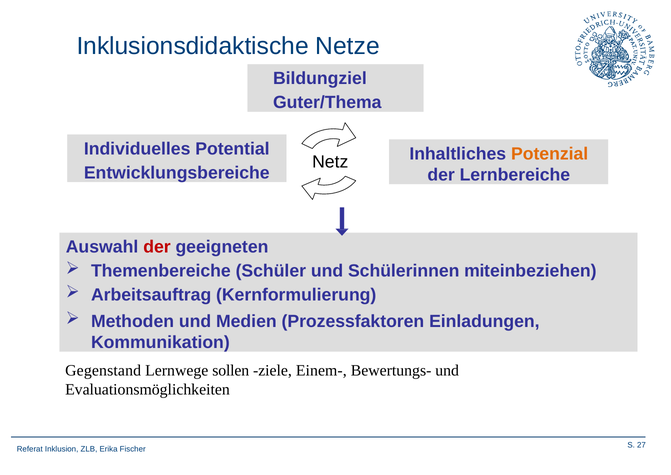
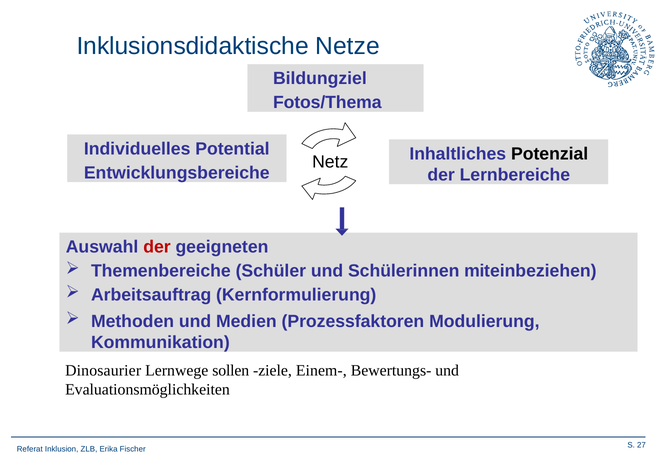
Guter/Thema: Guter/Thema -> Fotos/Thema
Potenzial colour: orange -> black
Einladungen: Einladungen -> Modulierung
Gegenstand: Gegenstand -> Dinosaurier
